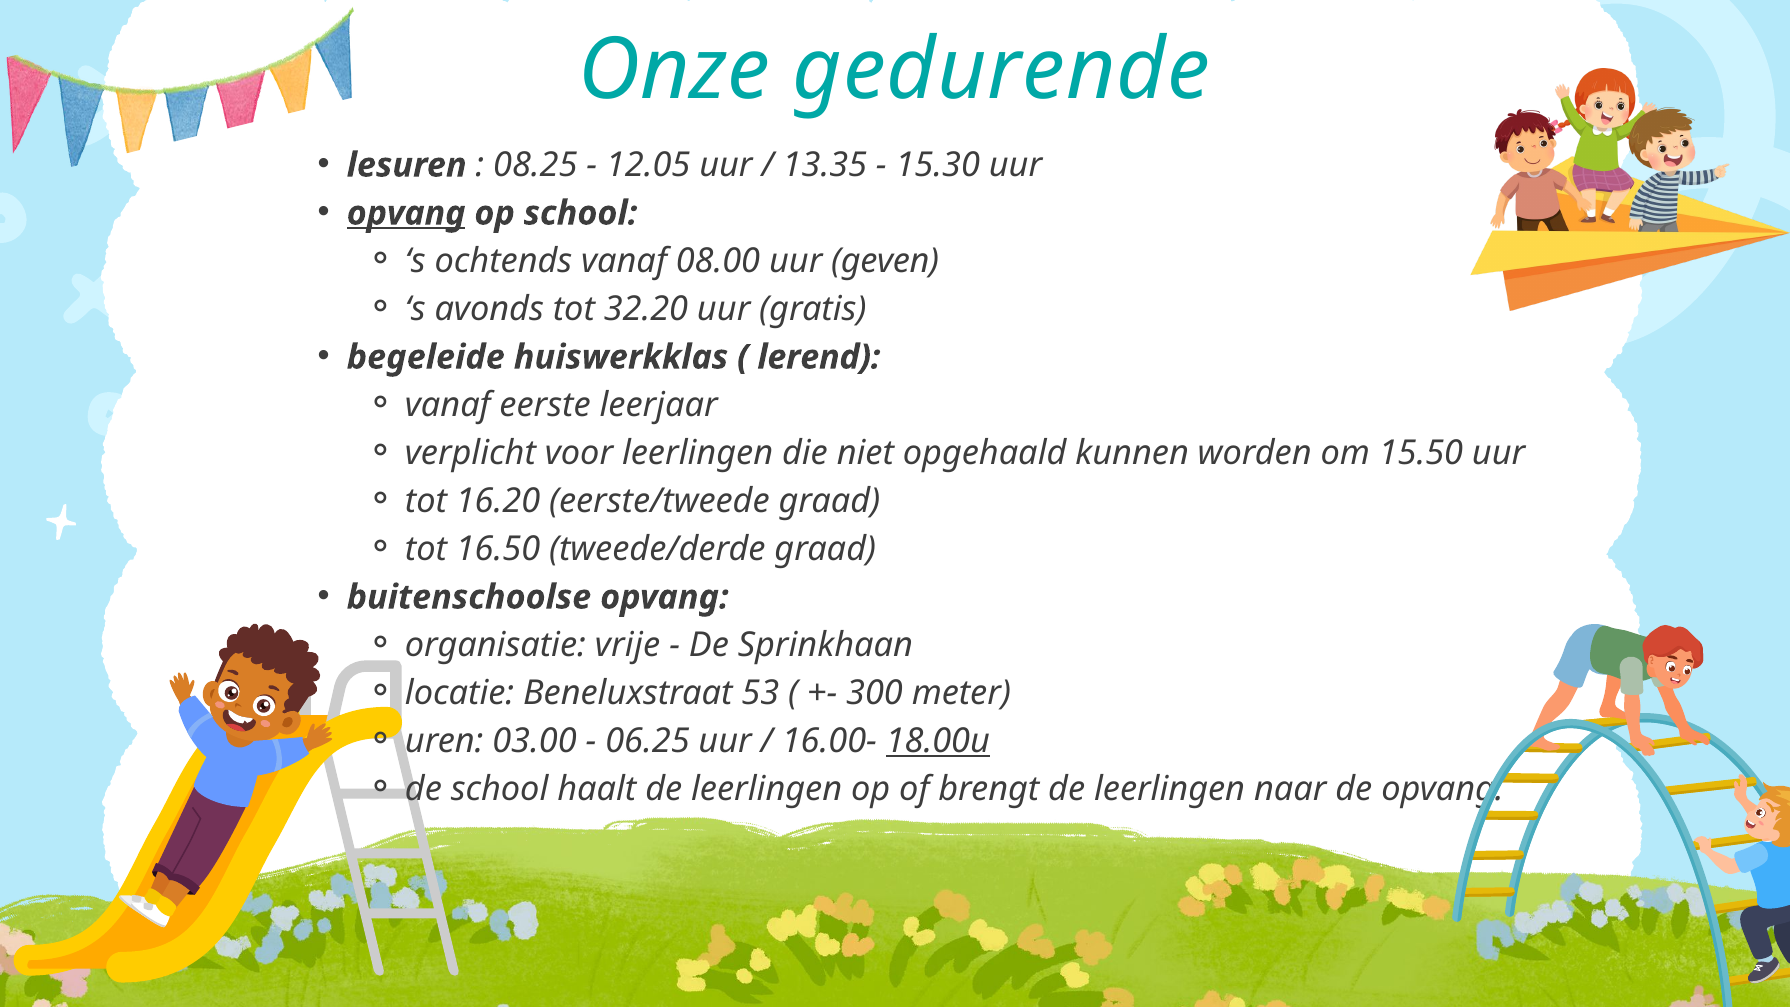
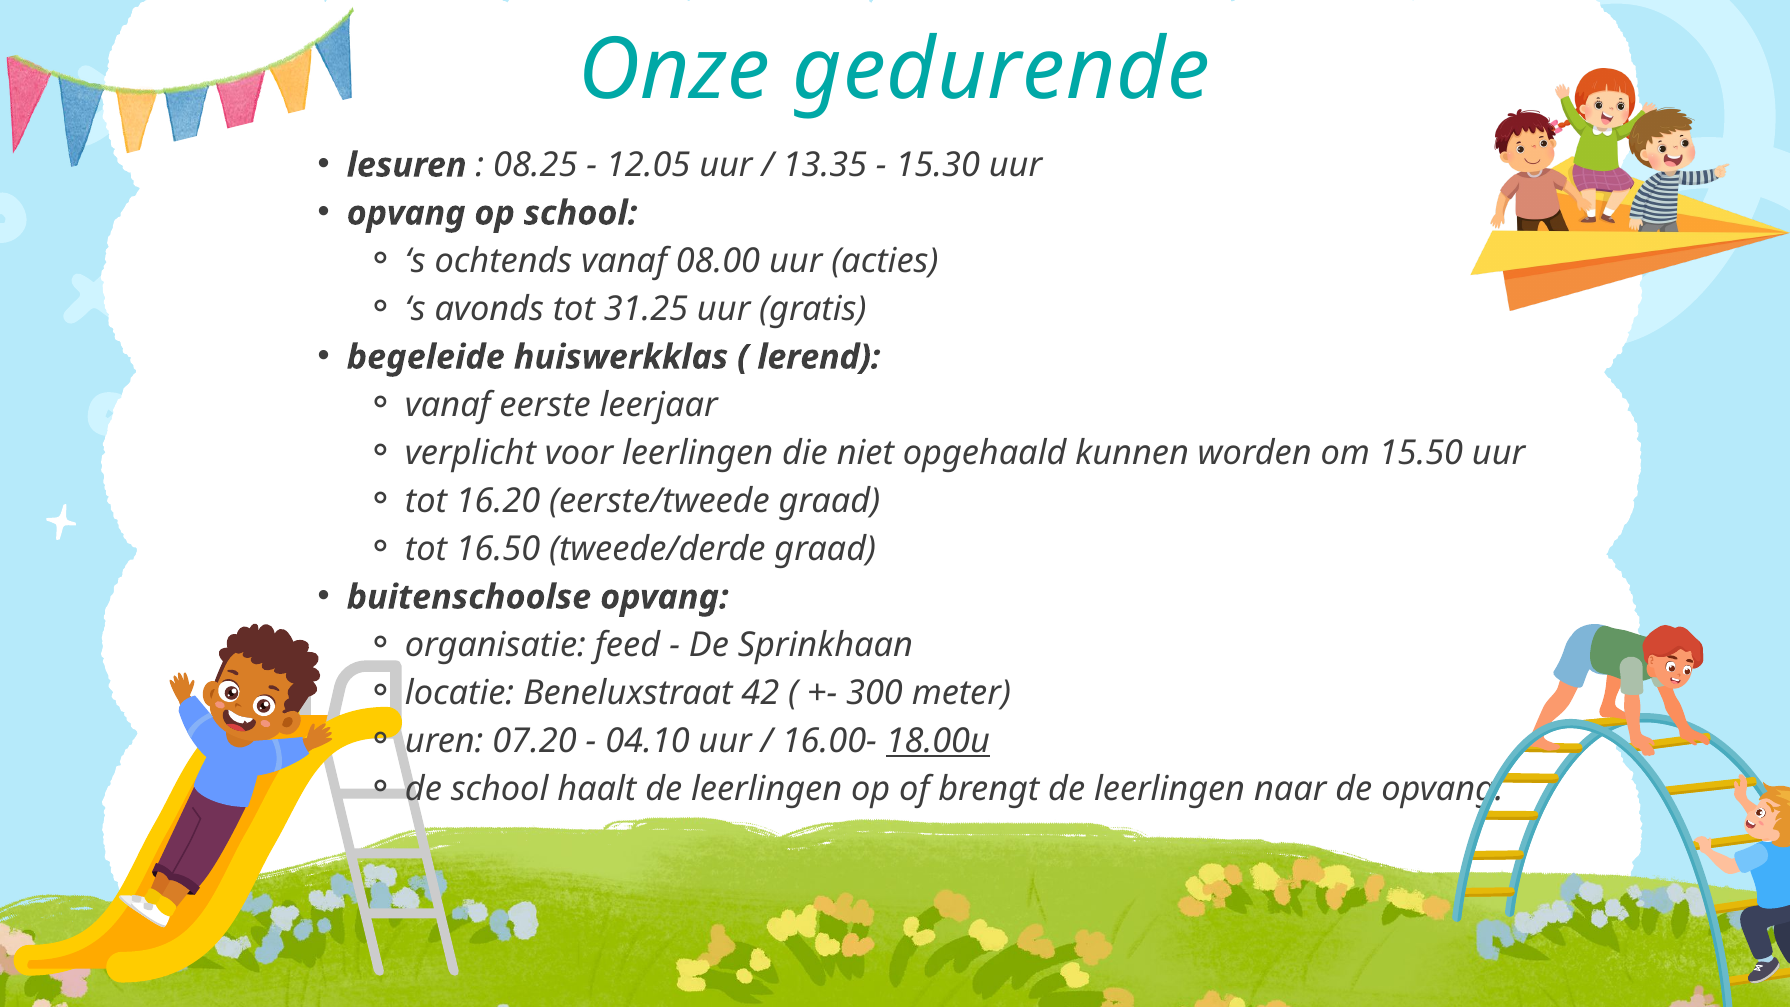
opvang at (406, 213) underline: present -> none
geven: geven -> acties
32.20: 32.20 -> 31.25
vrije: vrije -> feed
53: 53 -> 42
03.00: 03.00 -> 07.20
06.25: 06.25 -> 04.10
